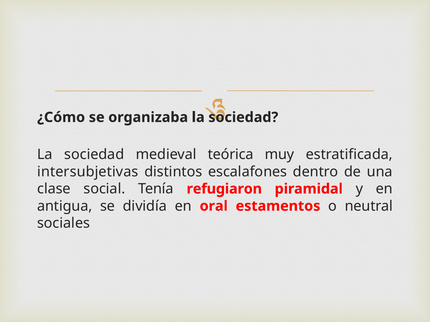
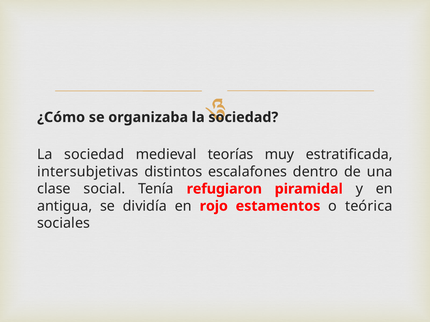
teórica: teórica -> teorías
oral: oral -> rojo
neutral: neutral -> teórica
